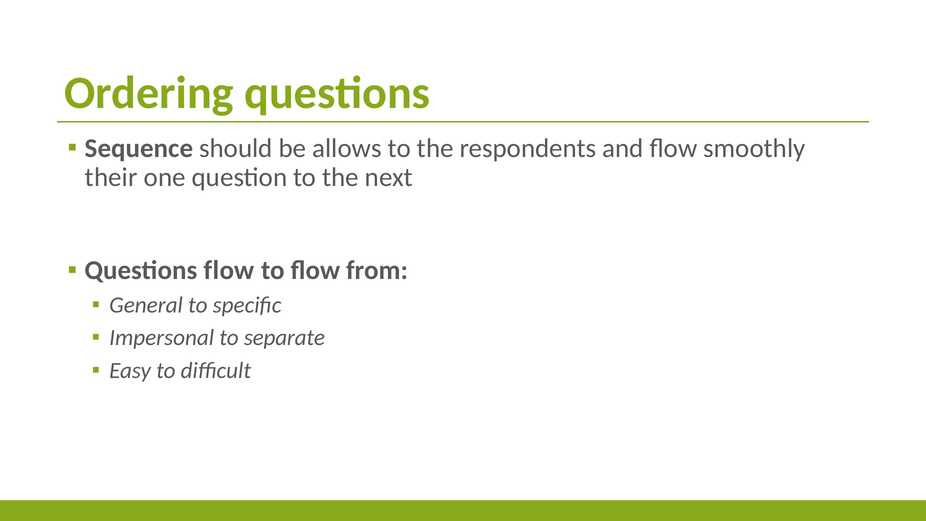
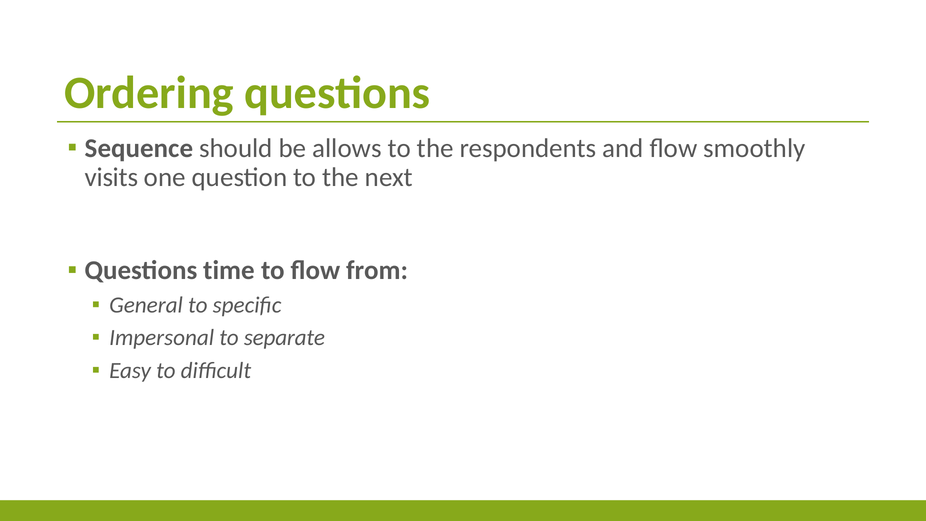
their: their -> visits
Questions flow: flow -> time
